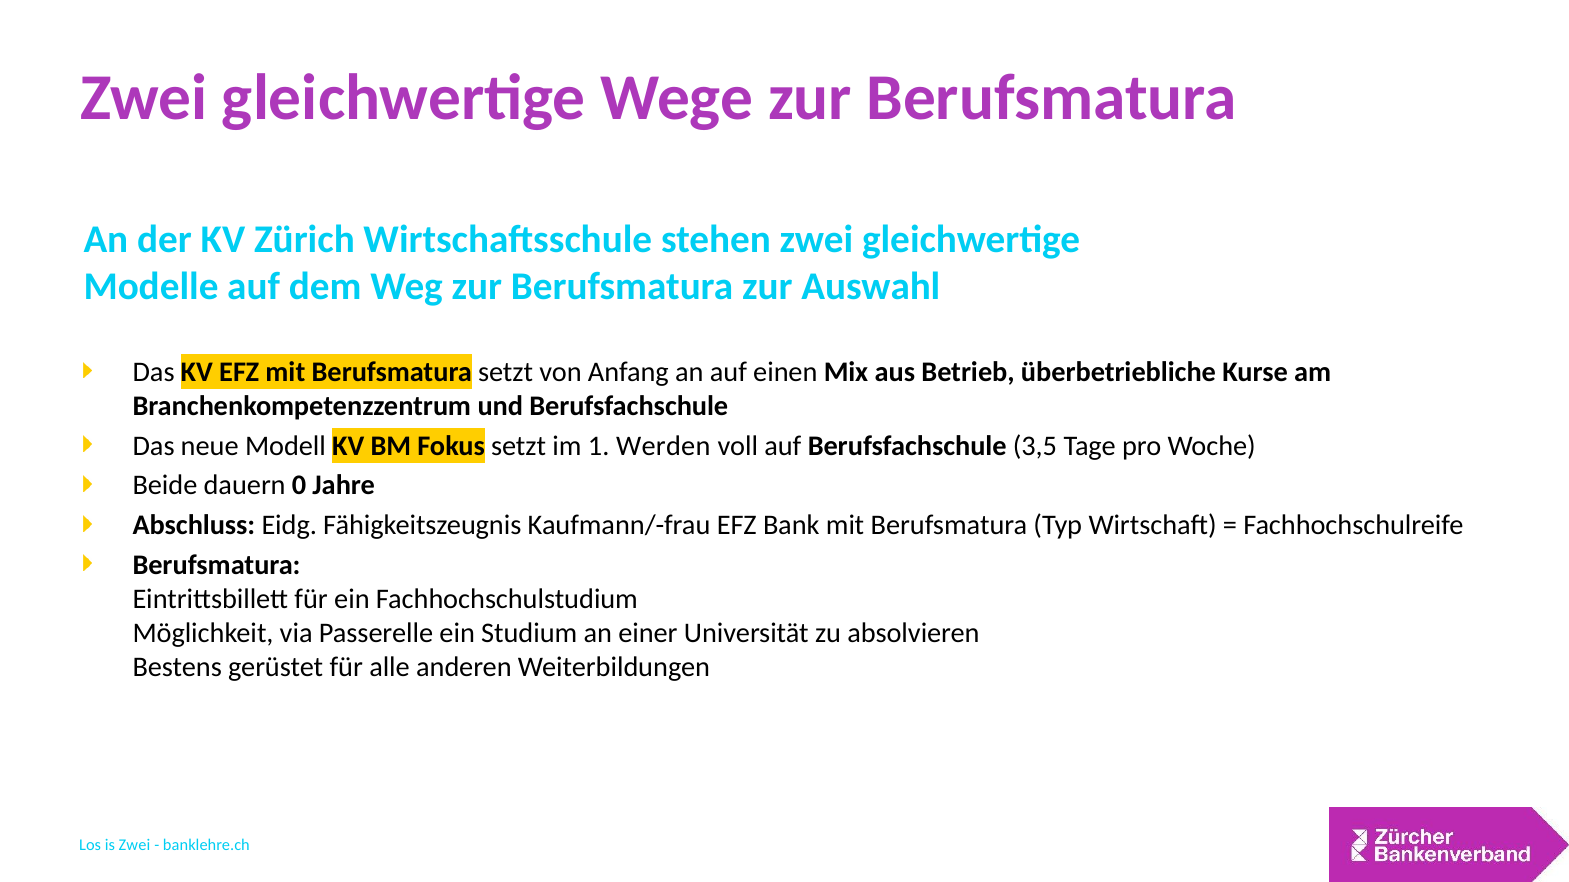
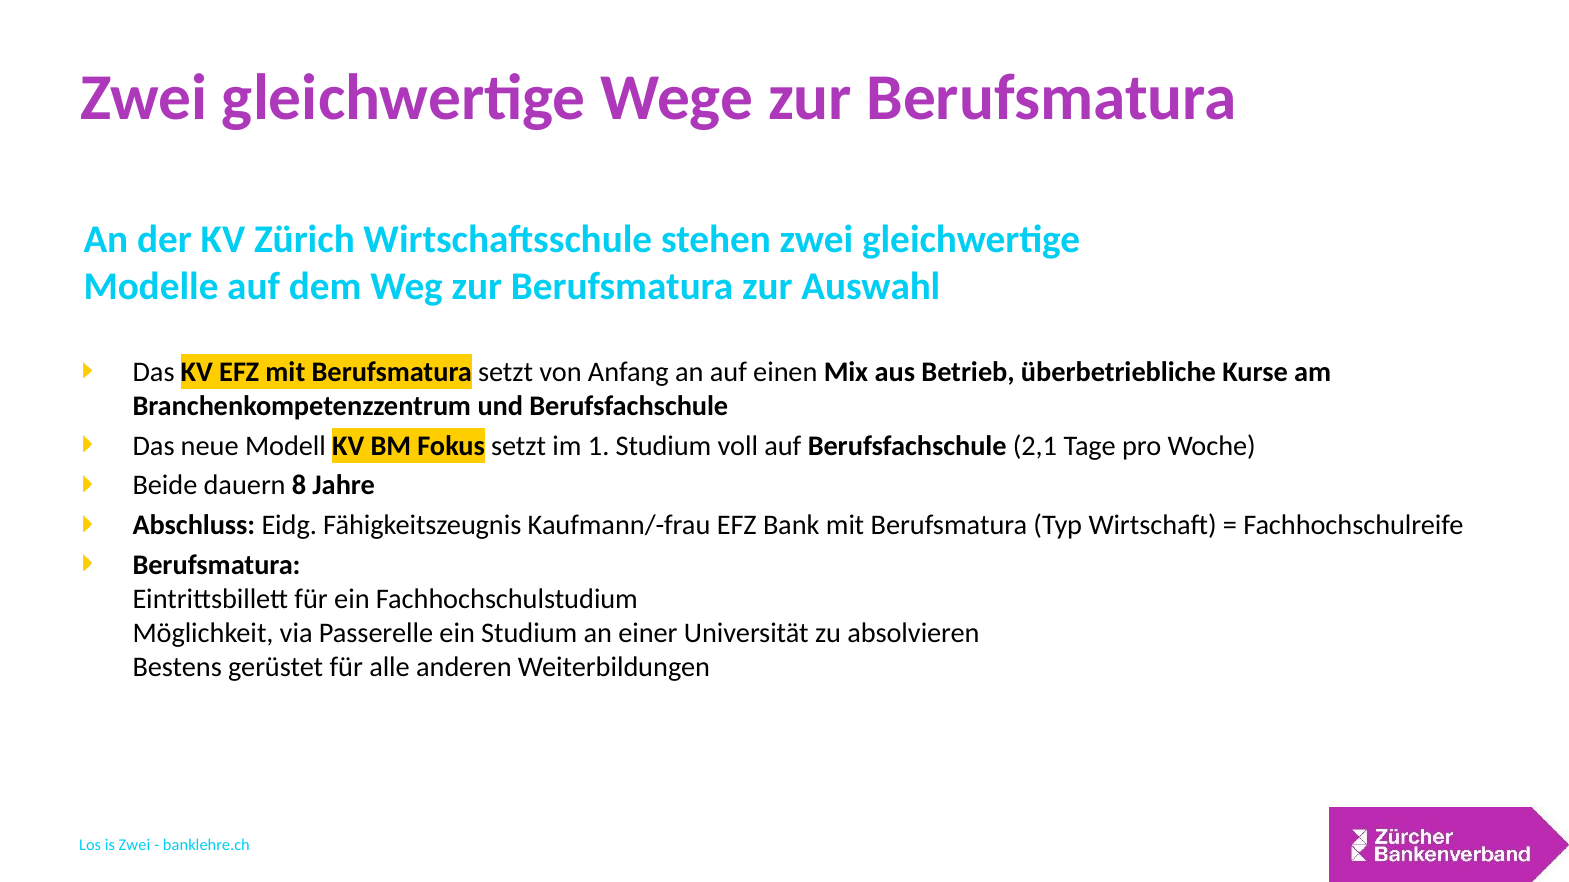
1 Werden: Werden -> Studium
3,5: 3,5 -> 2,1
0: 0 -> 8
